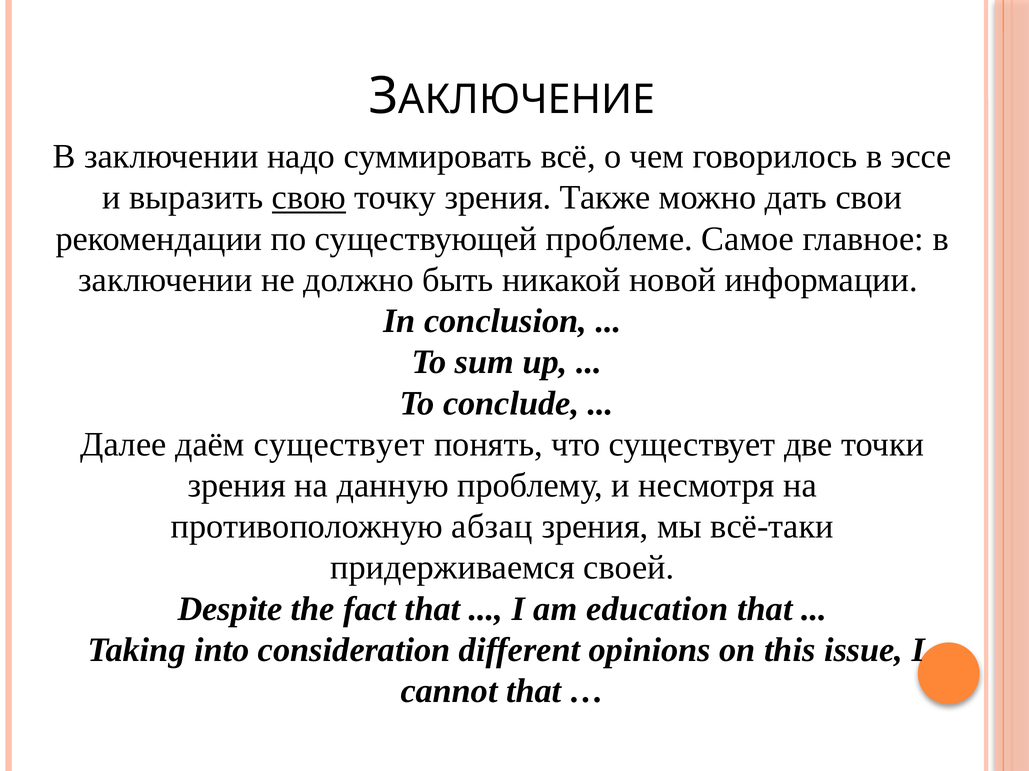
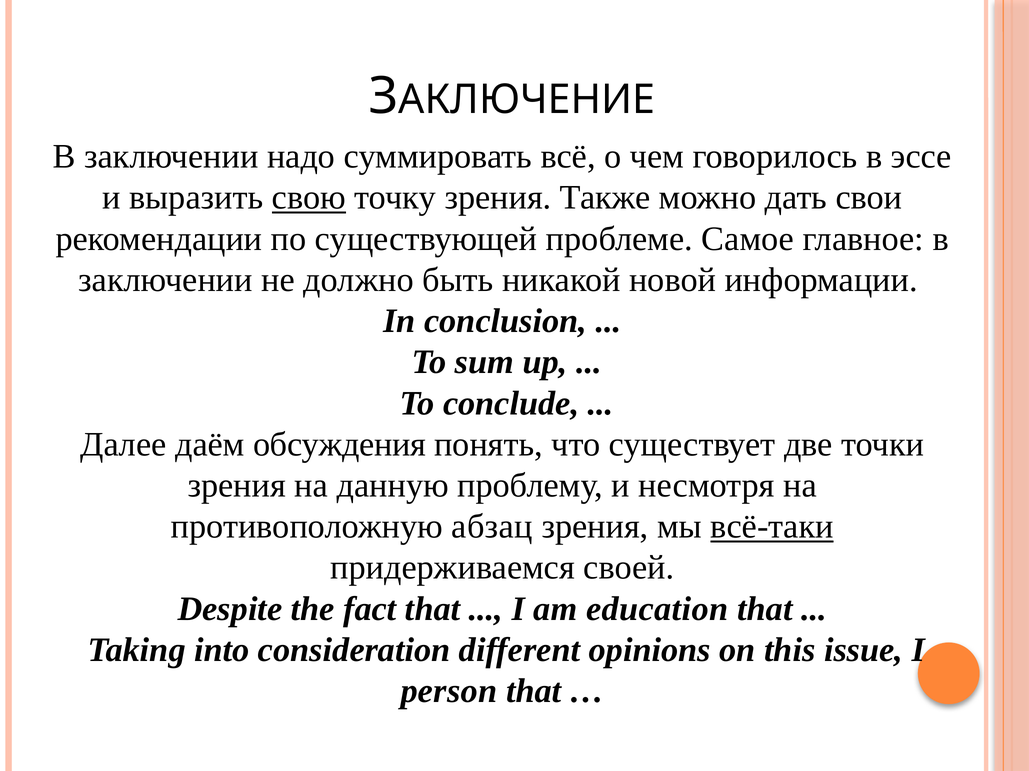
даём существует: существует -> обсуждения
всё-таки underline: none -> present
cannot: cannot -> person
